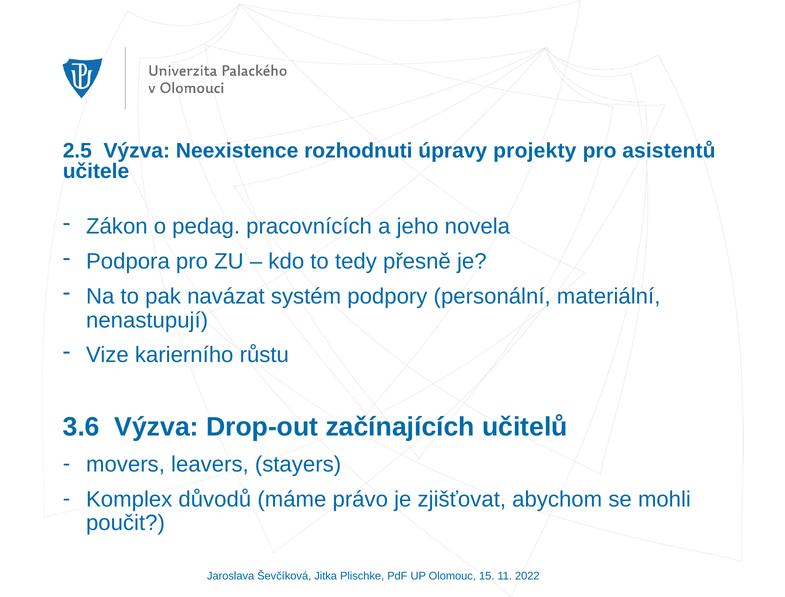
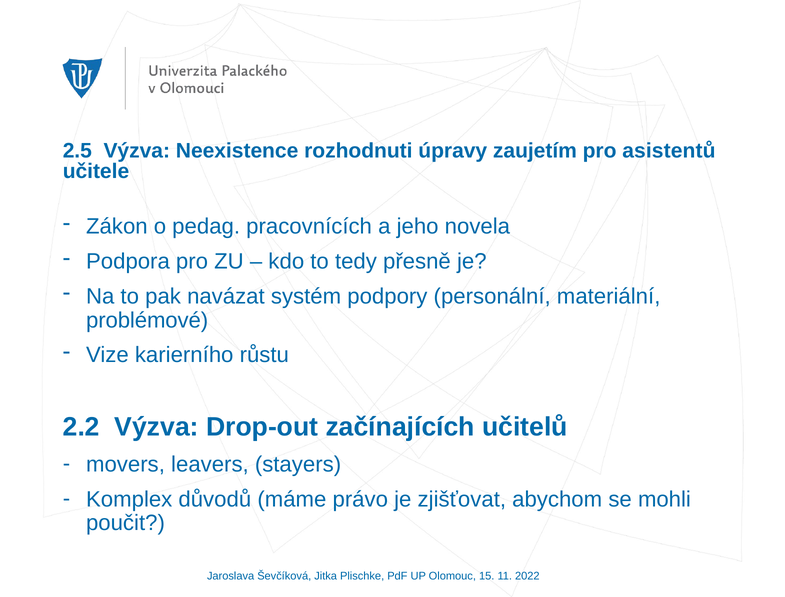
projekty: projekty -> zaujetím
nenastupují: nenastupují -> problémové
3.6: 3.6 -> 2.2
